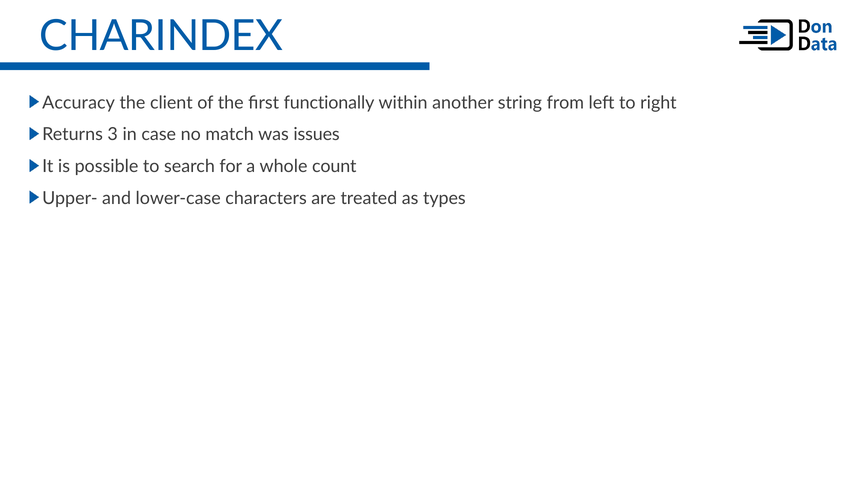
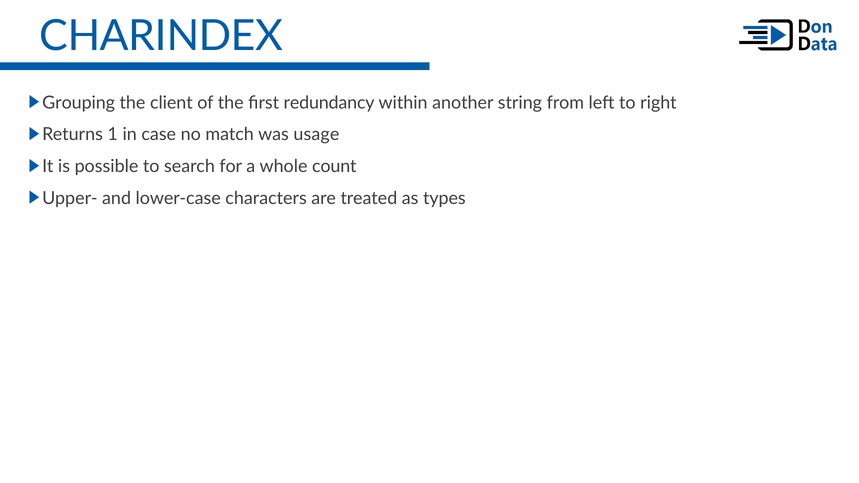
Accuracy: Accuracy -> Grouping
functionally: functionally -> redundancy
3: 3 -> 1
issues: issues -> usage
